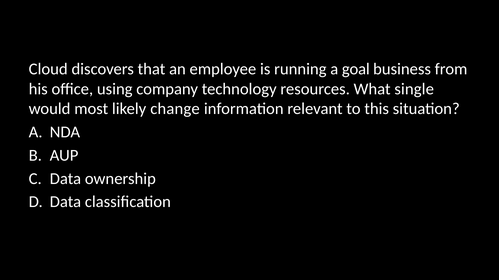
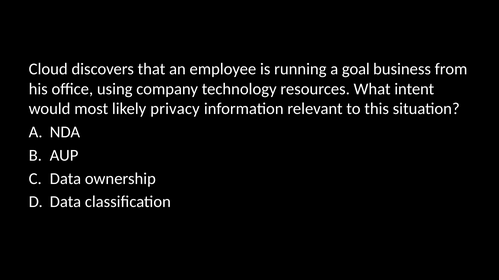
single: single -> intent
change: change -> privacy
